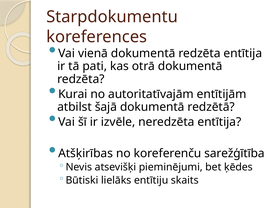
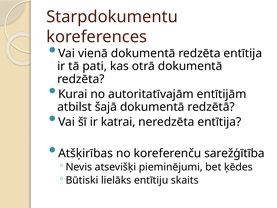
izvēle: izvēle -> katrai
